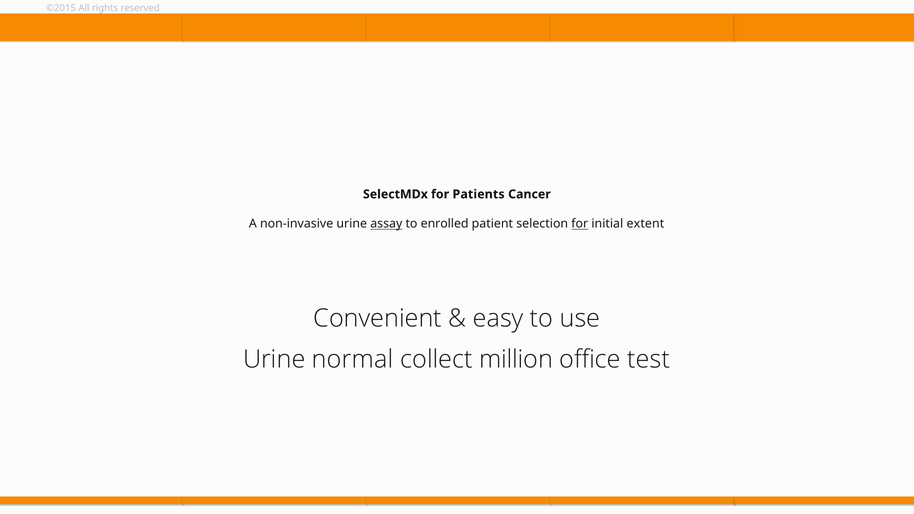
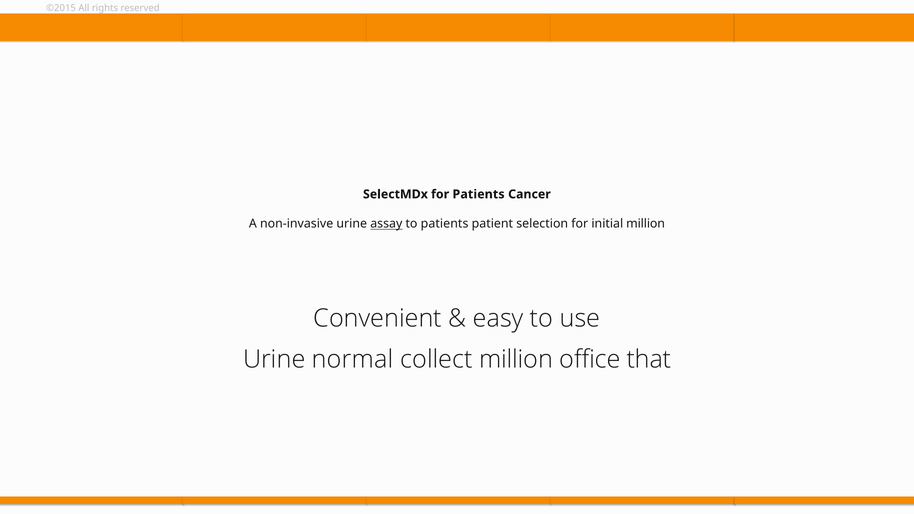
to enrolled: enrolled -> patients
for at (580, 224) underline: present -> none
initial extent: extent -> million
test: test -> that
